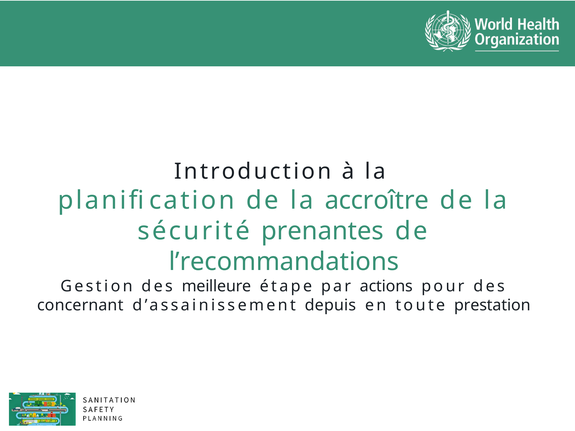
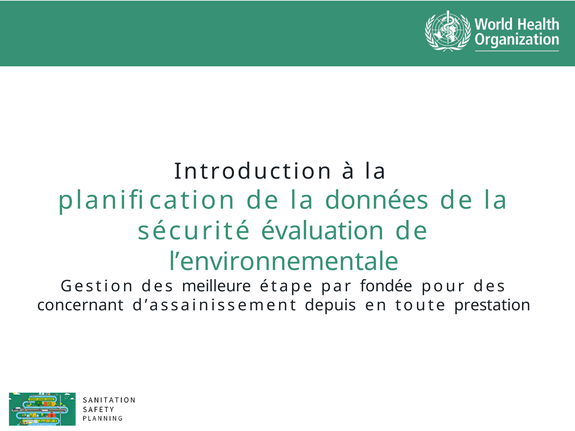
accroître: accroître -> données
prenantes: prenantes -> évaluation
l’recommandations: l’recommandations -> l’environnementale
actions: actions -> fondée
